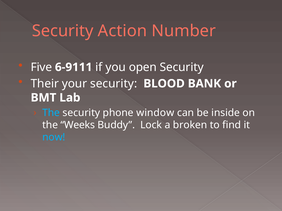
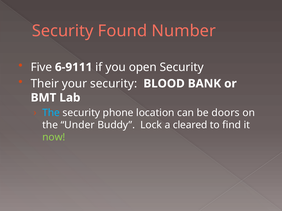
Action: Action -> Found
window: window -> location
inside: inside -> doors
Weeks: Weeks -> Under
broken: broken -> cleared
now colour: light blue -> light green
